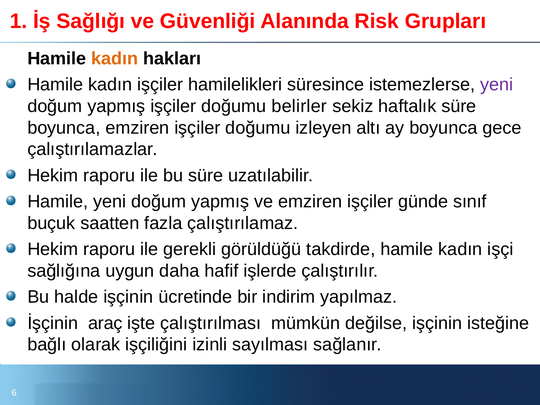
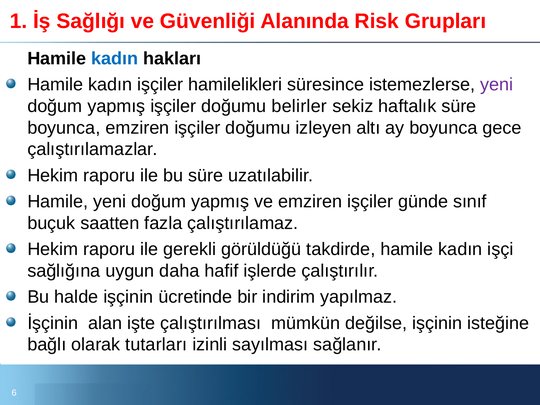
kadın at (115, 58) colour: orange -> blue
araç: araç -> alan
işçiliğini: işçiliğini -> tutarları
